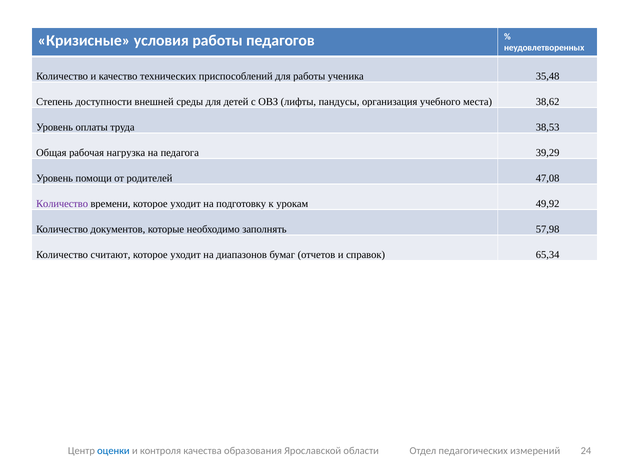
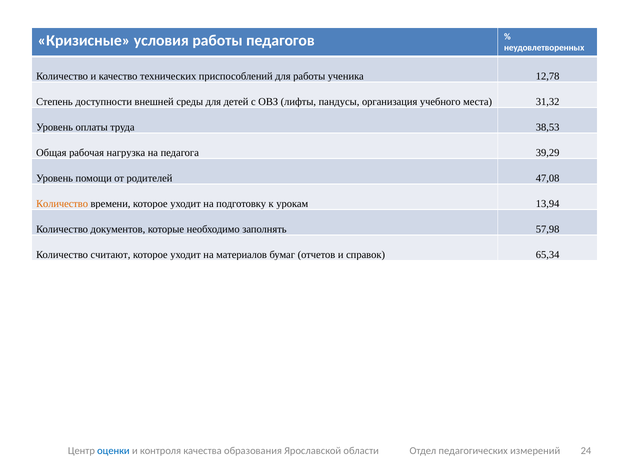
35,48: 35,48 -> 12,78
38,62: 38,62 -> 31,32
Количество at (62, 204) colour: purple -> orange
49,92: 49,92 -> 13,94
диапазонов: диапазонов -> материалов
